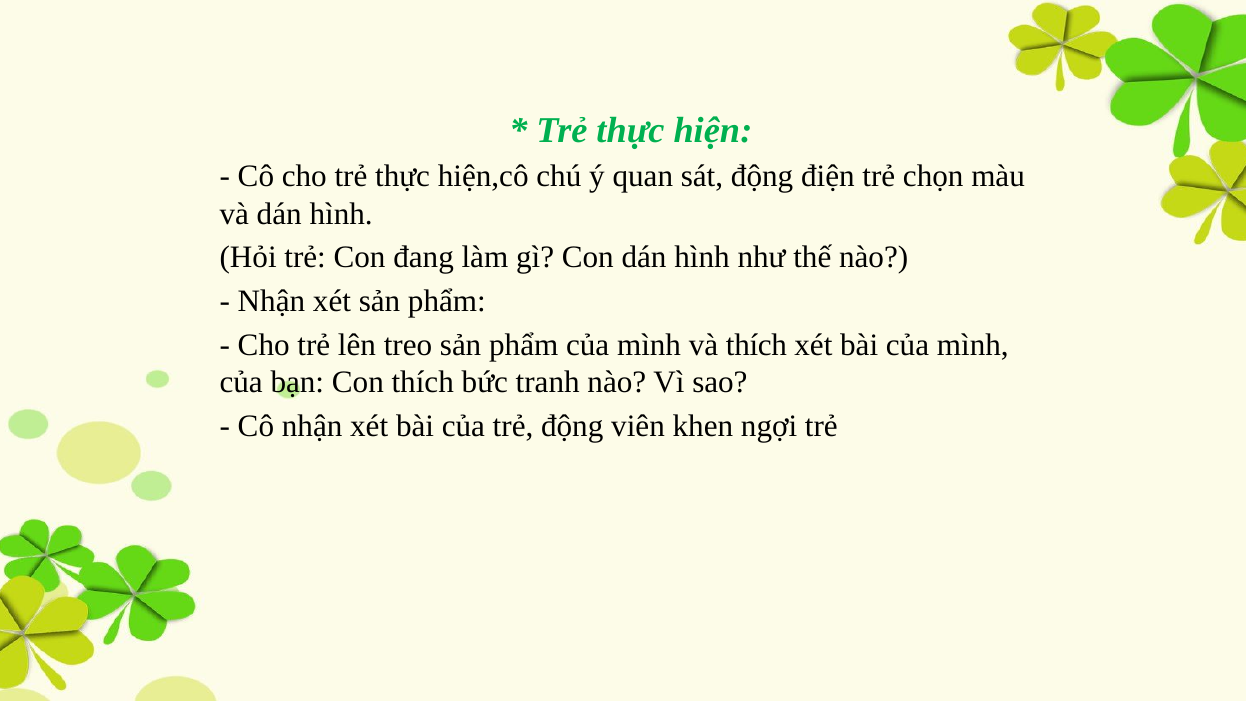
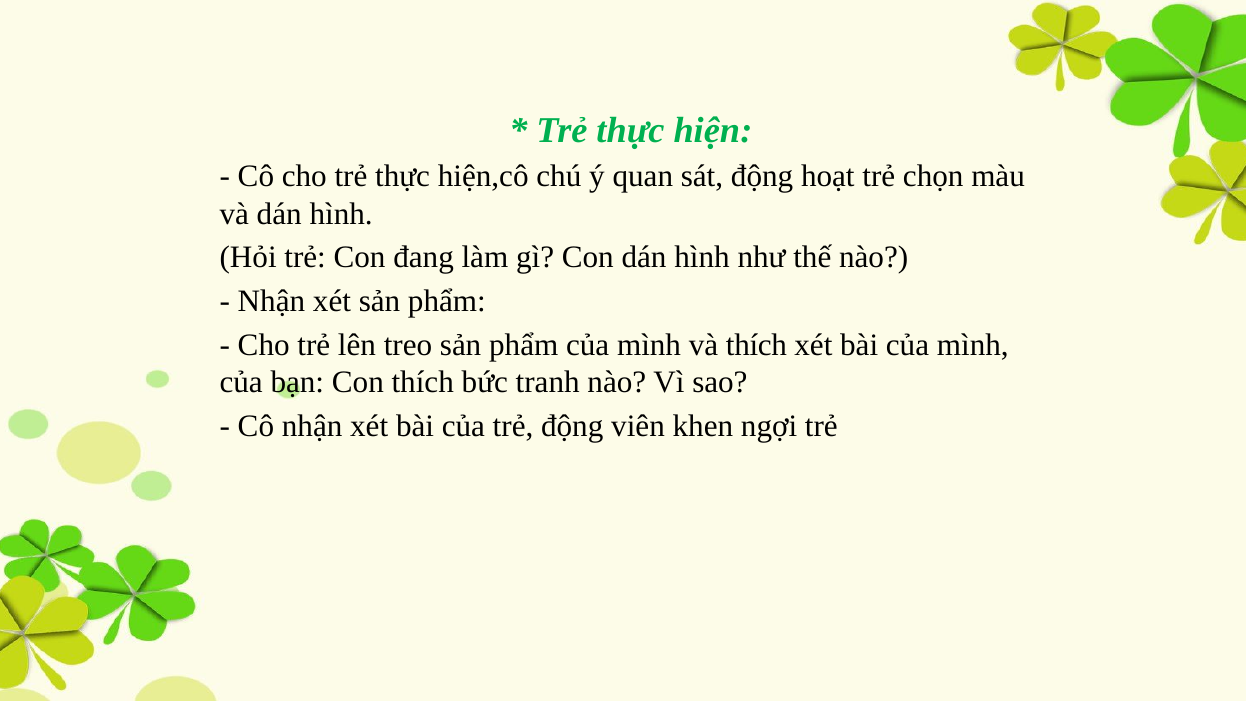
điện: điện -> hoạt
